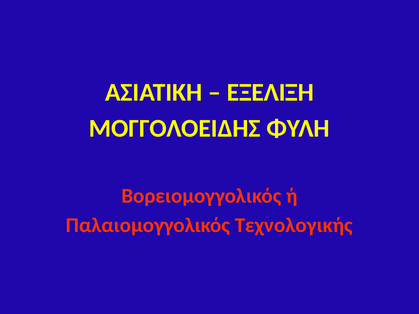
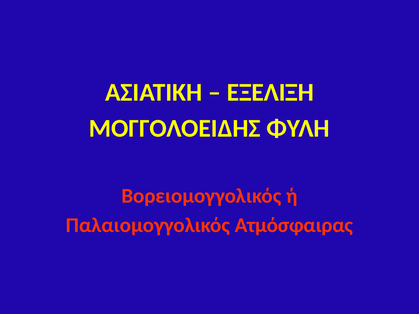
Τεχνολογικής: Τεχνολογικής -> Ατμόσφαιρας
